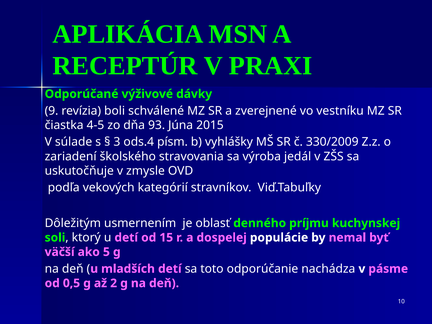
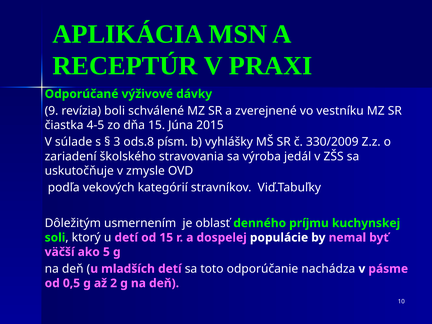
dňa 93: 93 -> 15
ods.4: ods.4 -> ods.8
